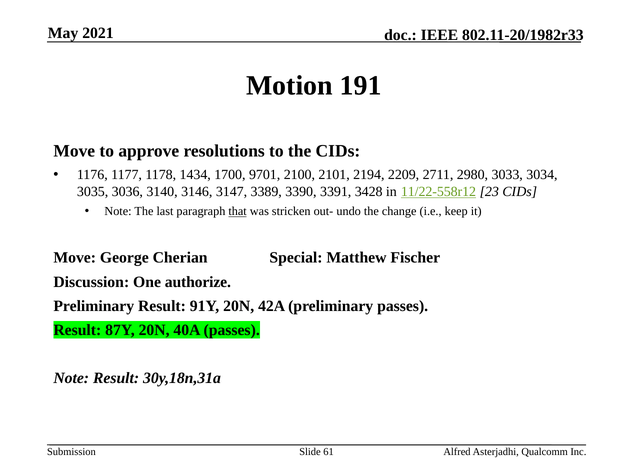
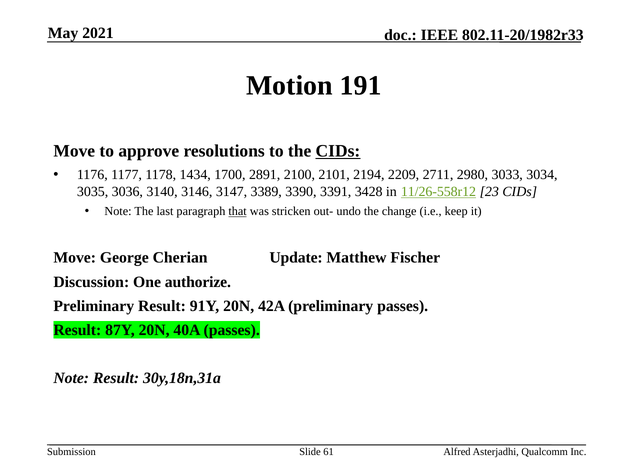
CIDs at (338, 151) underline: none -> present
9701: 9701 -> 2891
11/22-558r12: 11/22-558r12 -> 11/26-558r12
Special: Special -> Update
